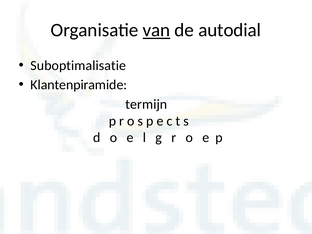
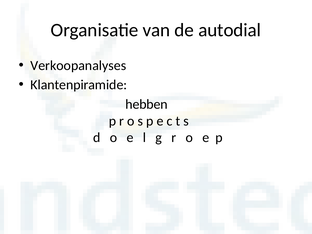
van underline: present -> none
Suboptimalisatie: Suboptimalisatie -> Verkoopanalyses
termijn: termijn -> hebben
